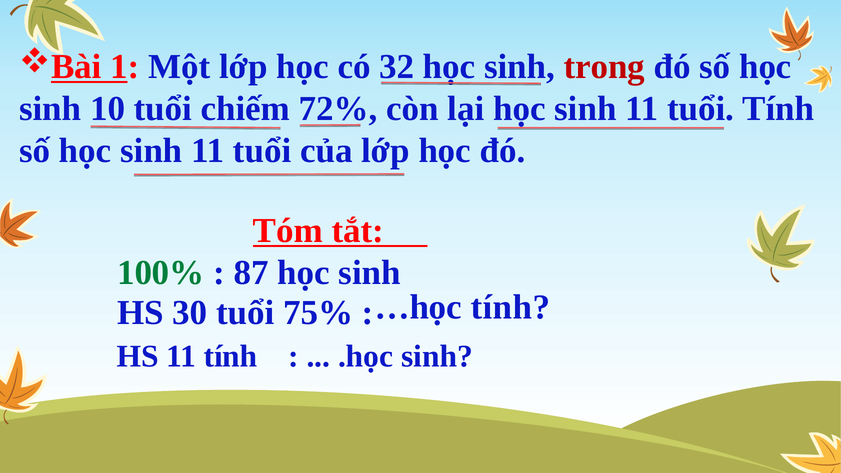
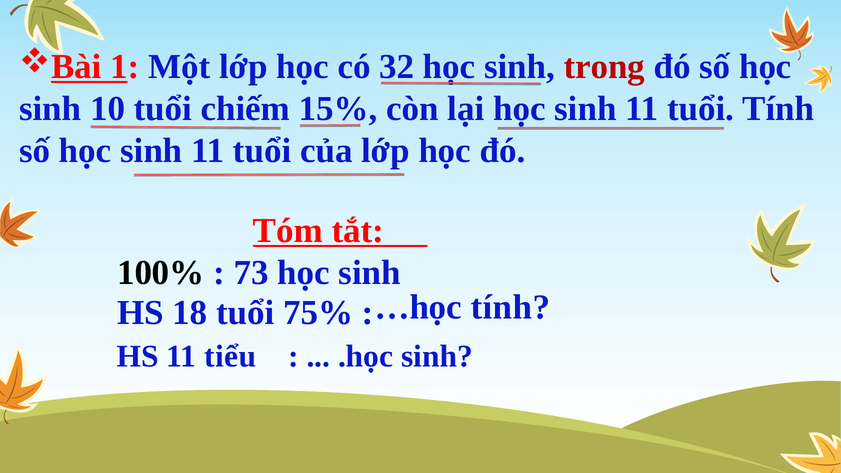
72%: 72% -> 15%
100% colour: green -> black
87: 87 -> 73
30: 30 -> 18
11 tính: tính -> tiểu
